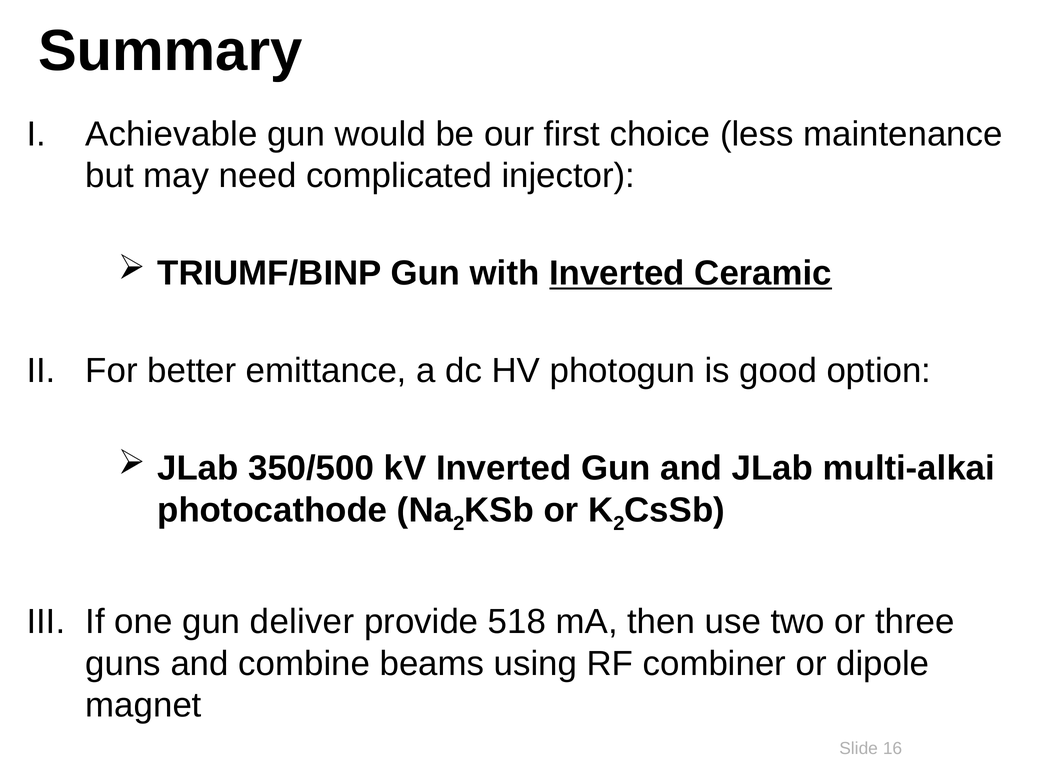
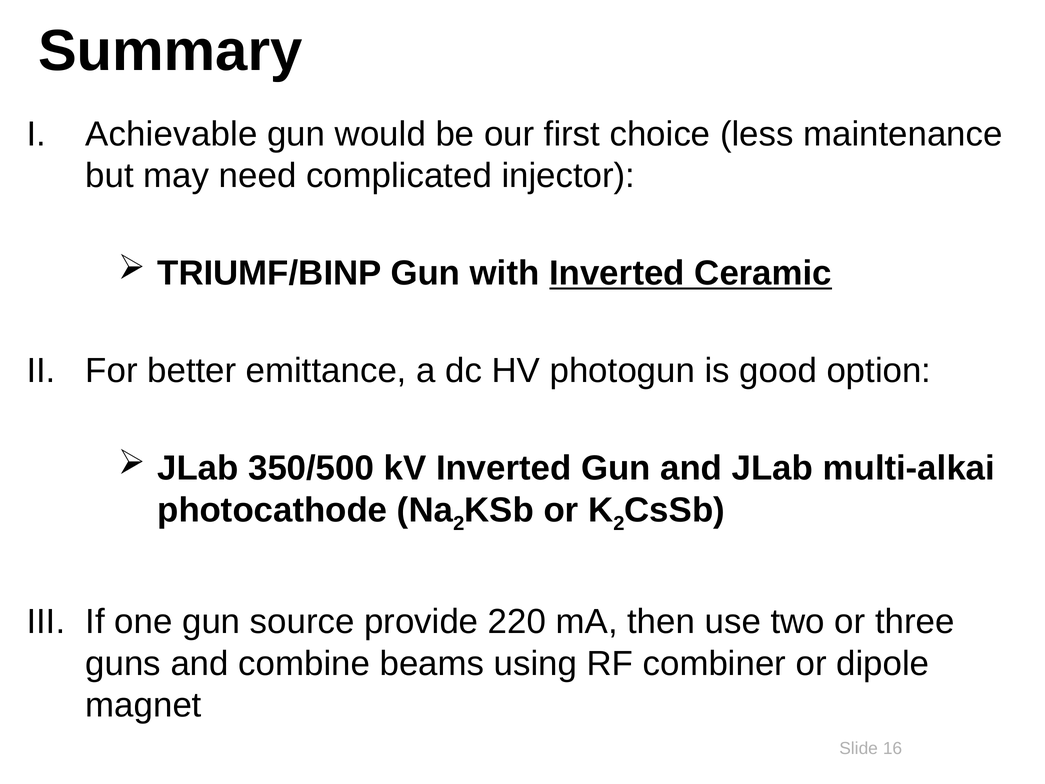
deliver: deliver -> source
518: 518 -> 220
